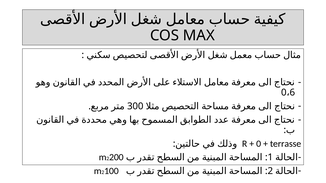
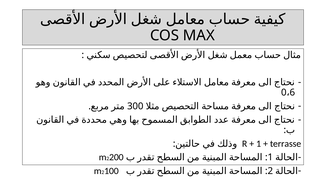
0 at (259, 144): 0 -> 1
